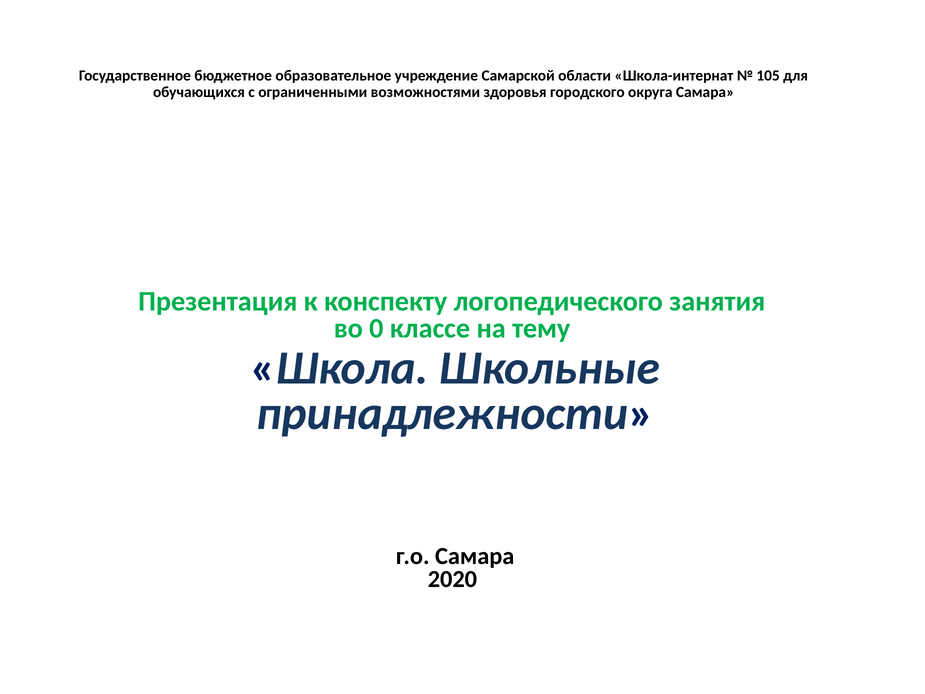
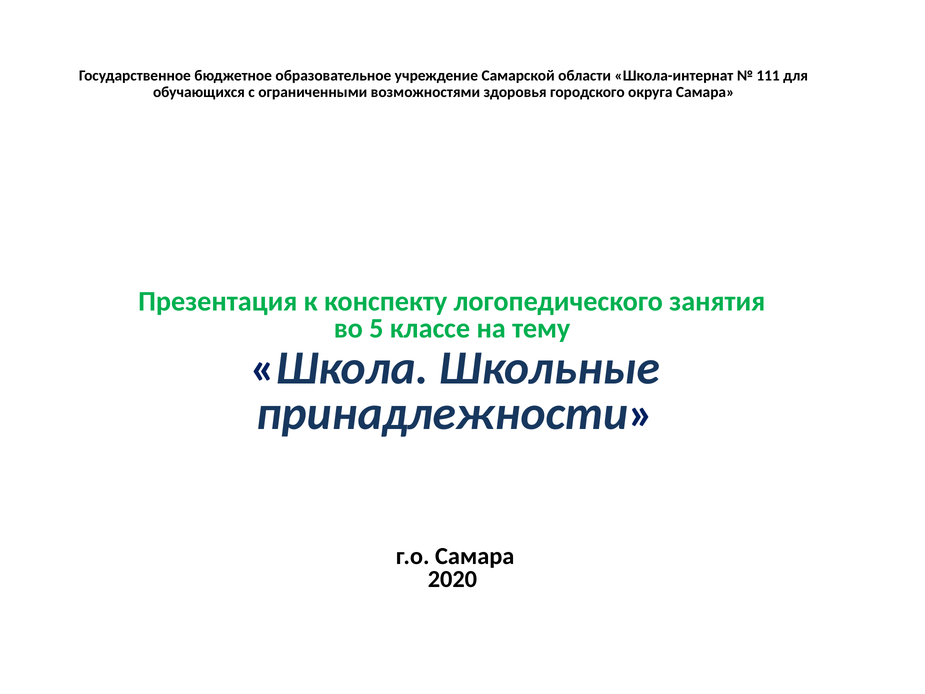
105: 105 -> 111
0: 0 -> 5
